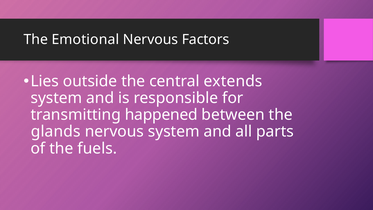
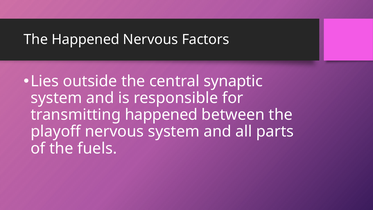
The Emotional: Emotional -> Happened
extends: extends -> synaptic
glands: glands -> playoff
